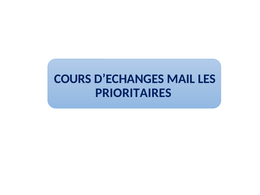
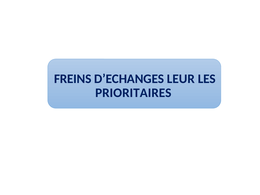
COURS: COURS -> FREINS
MAIL: MAIL -> LEUR
